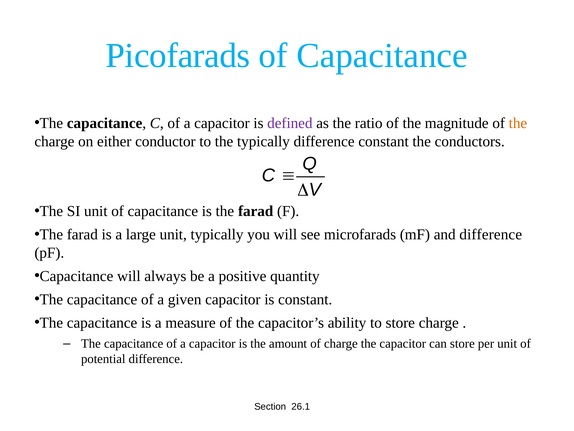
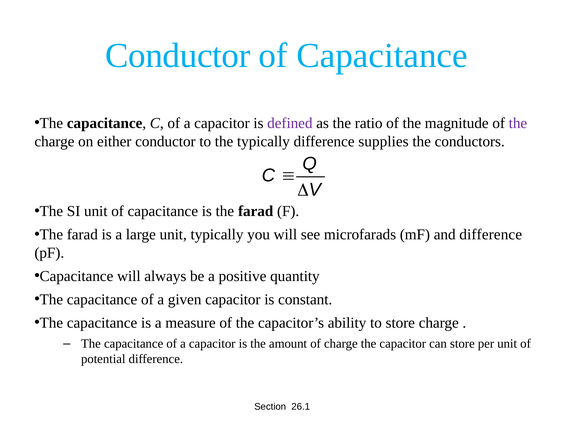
Picofarads at (178, 56): Picofarads -> Conductor
the at (518, 123) colour: orange -> purple
difference constant: constant -> supplies
